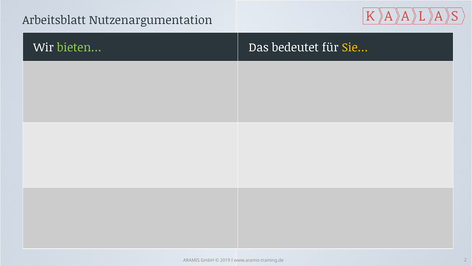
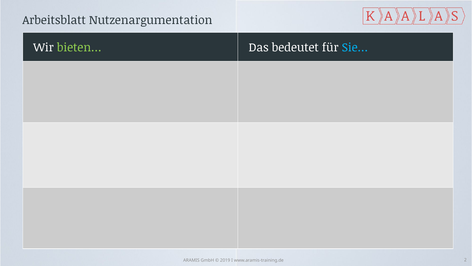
Sie… colour: yellow -> light blue
